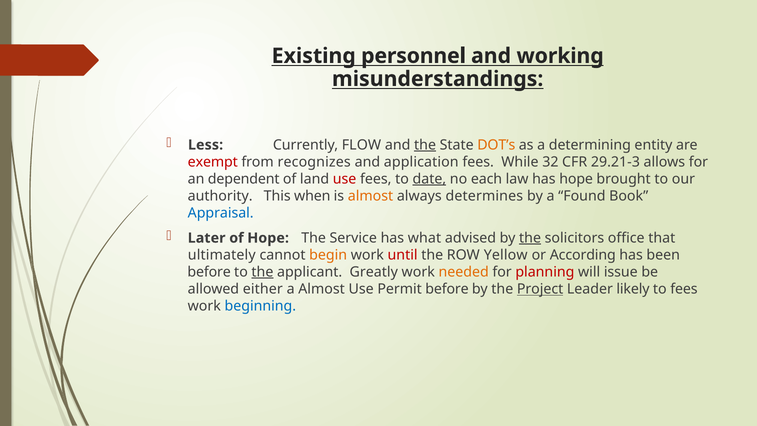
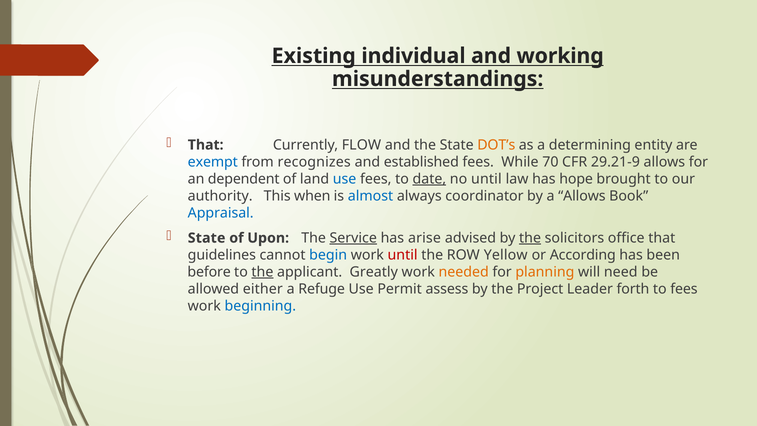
personnel: personnel -> individual
Less at (206, 145): Less -> That
the at (425, 145) underline: present -> none
exempt colour: red -> blue
application: application -> established
32: 32 -> 70
29.21-3: 29.21-3 -> 29.21-9
use at (345, 179) colour: red -> blue
no each: each -> until
almost at (371, 196) colour: orange -> blue
determines: determines -> coordinator
a Found: Found -> Allows
Later at (207, 238): Later -> State
of Hope: Hope -> Upon
Service underline: none -> present
what: what -> arise
ultimately: ultimately -> guidelines
begin colour: orange -> blue
planning colour: red -> orange
issue: issue -> need
a Almost: Almost -> Refuge
Permit before: before -> assess
Project underline: present -> none
likely: likely -> forth
